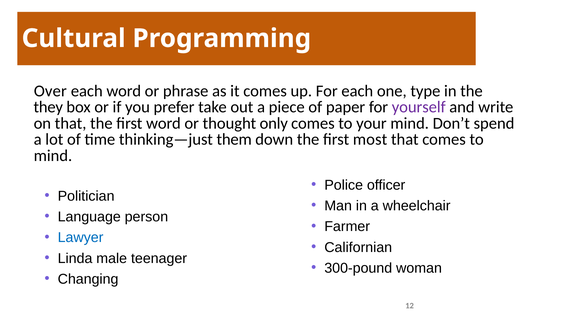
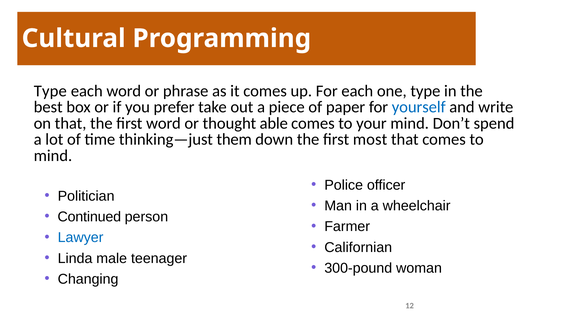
Over at (50, 91): Over -> Type
they: they -> best
yourself colour: purple -> blue
only: only -> able
Language: Language -> Continued
